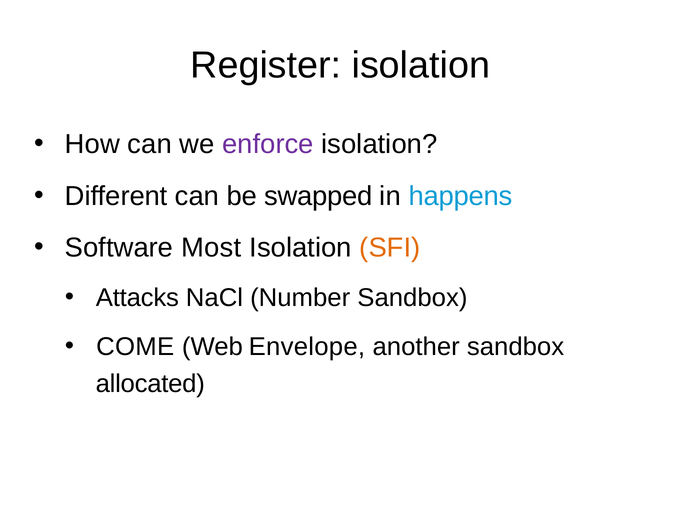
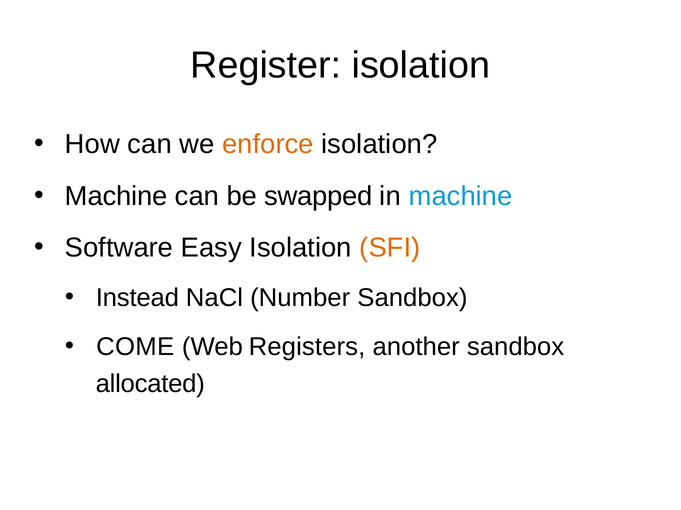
enforce colour: purple -> orange
Different at (116, 196): Different -> Machine
in happens: happens -> machine
Most: Most -> Easy
Attacks: Attacks -> Instead
Envelope: Envelope -> Registers
